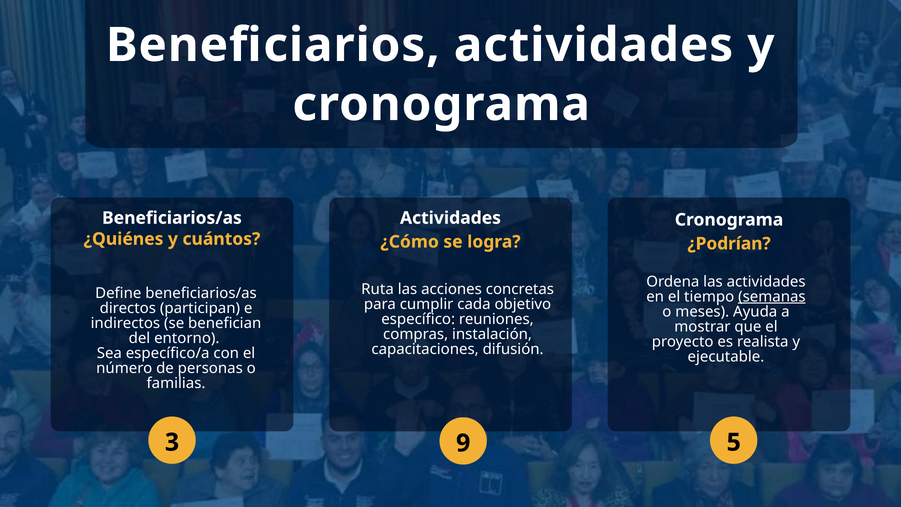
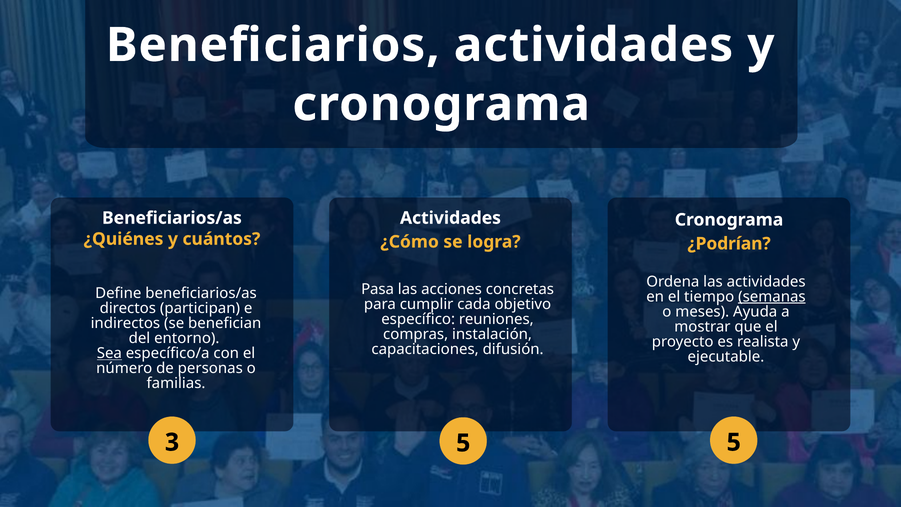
Ruta: Ruta -> Pasa
Sea underline: none -> present
3 9: 9 -> 5
